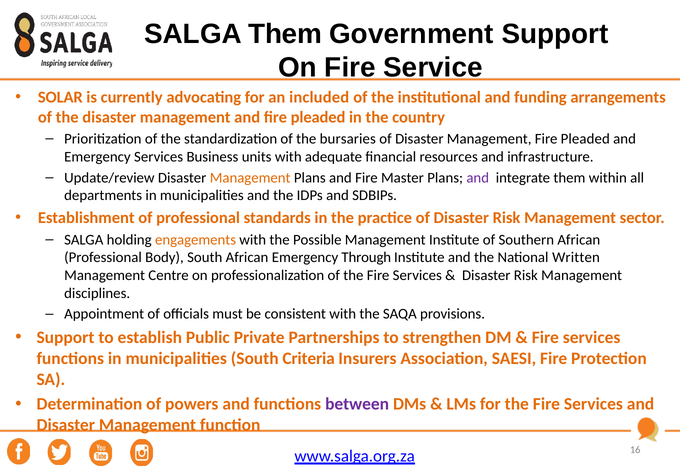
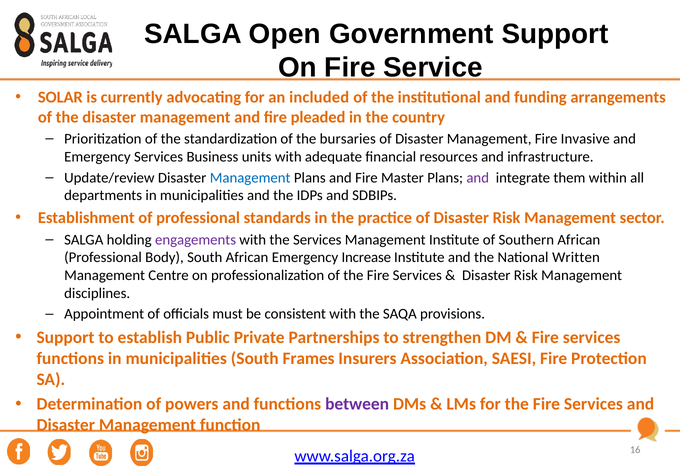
SALGA Them: Them -> Open
Management Fire Pleaded: Pleaded -> Invasive
Management at (250, 178) colour: orange -> blue
engagements colour: orange -> purple
the Possible: Possible -> Services
Through: Through -> Increase
Criteria: Criteria -> Frames
